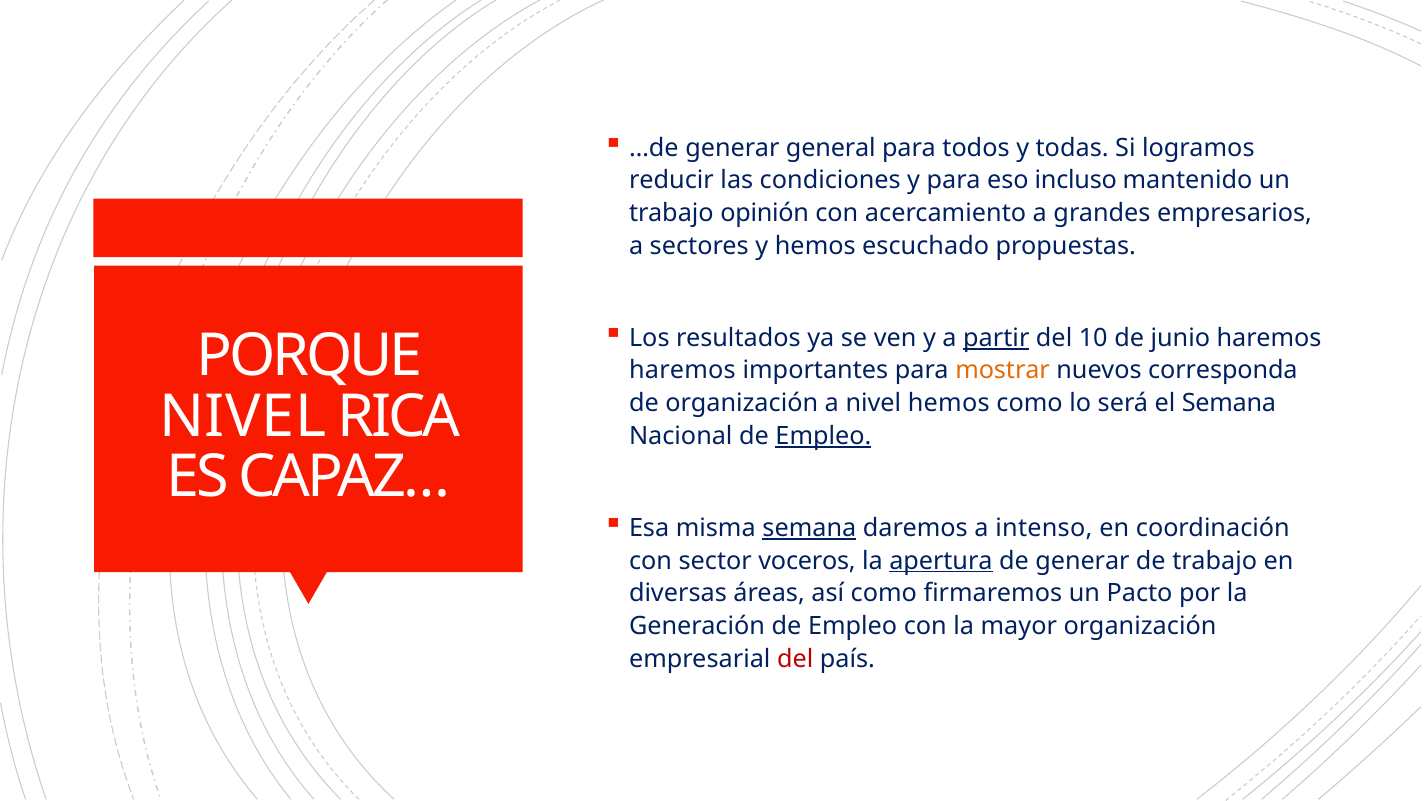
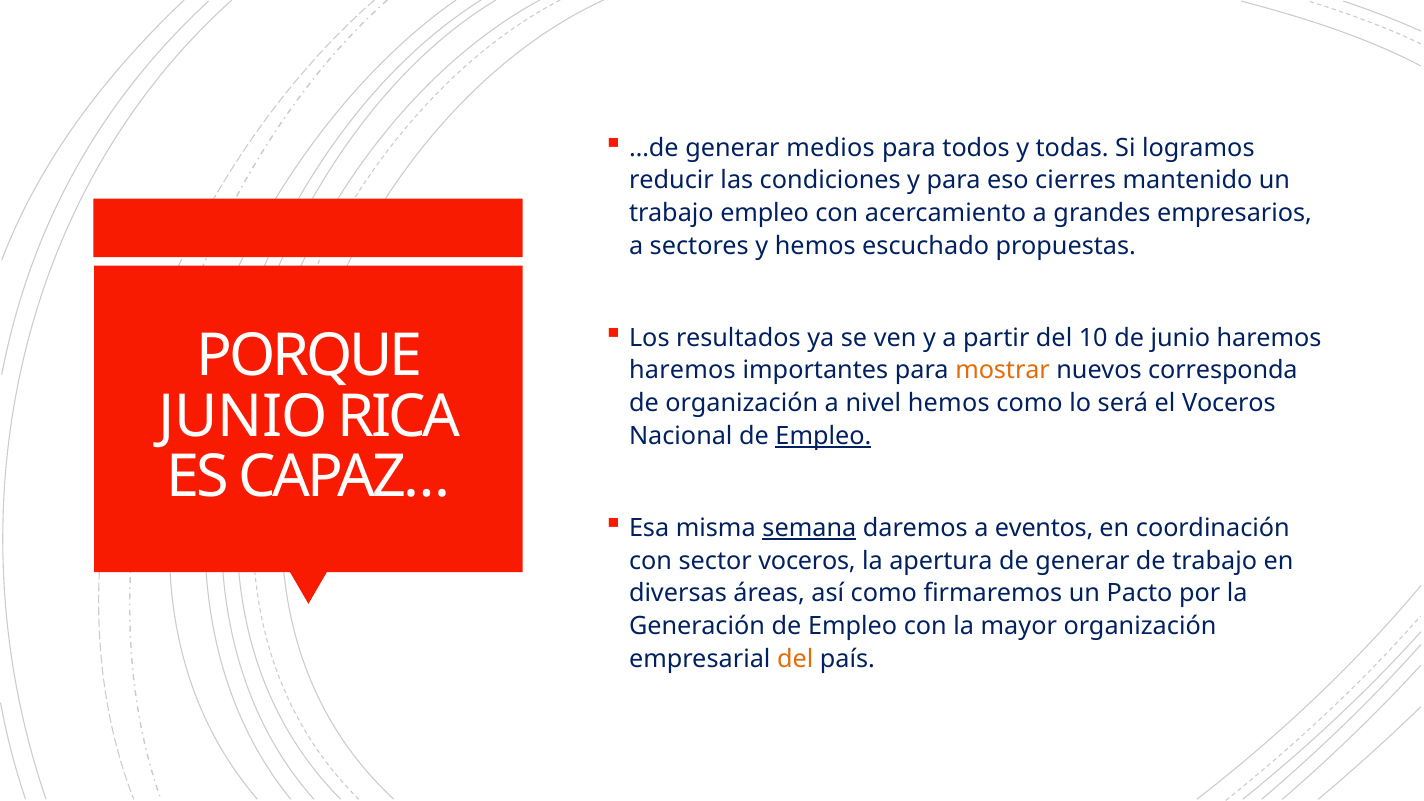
general: general -> medios
incluso: incluso -> cierres
trabajo opinión: opinión -> empleo
partir underline: present -> none
el Semana: Semana -> Voceros
NIVEL at (243, 416): NIVEL -> JUNIO
intenso: intenso -> eventos
apertura underline: present -> none
del at (795, 659) colour: red -> orange
